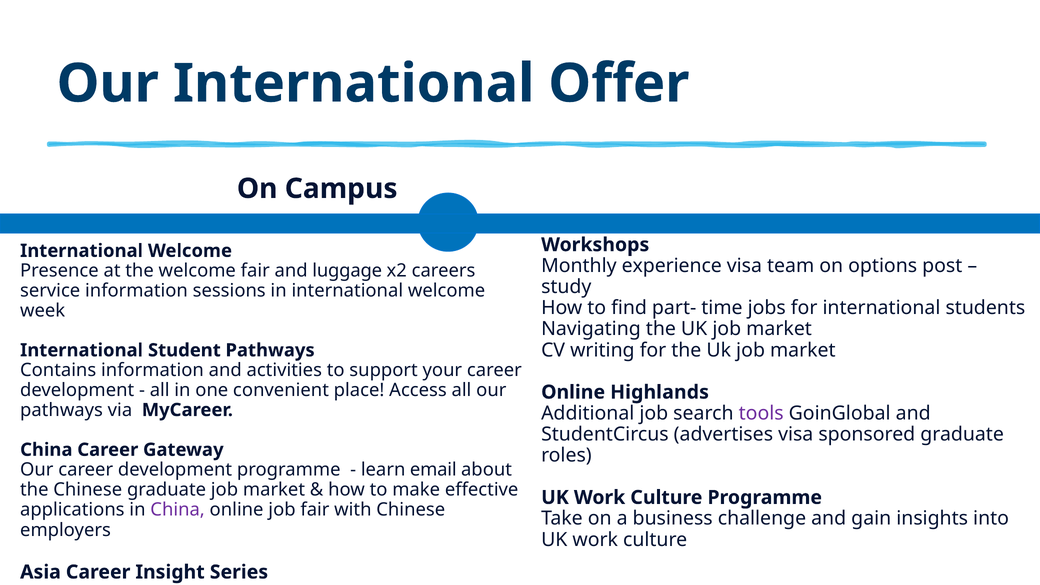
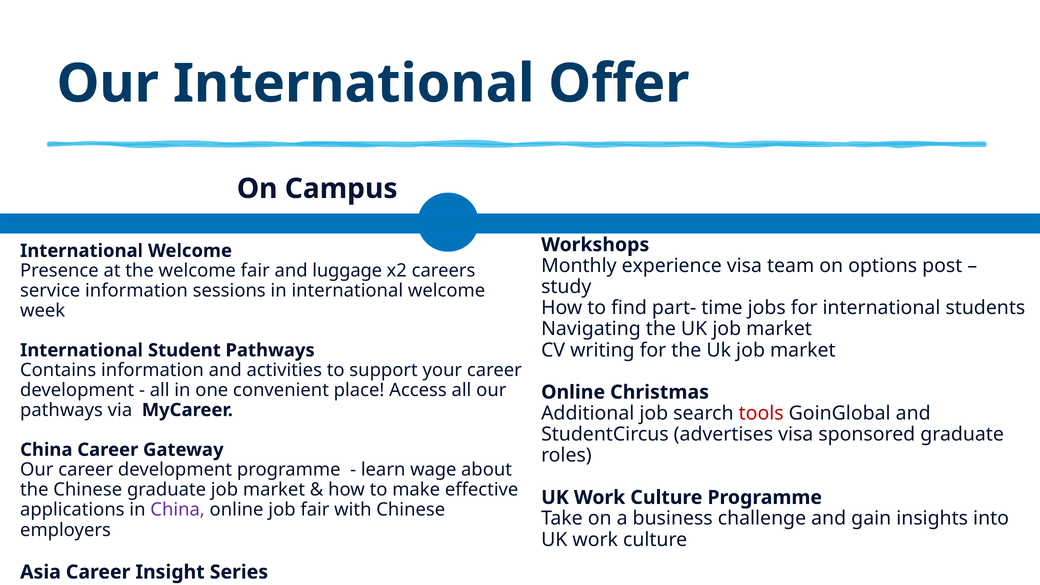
Highlands: Highlands -> Christmas
tools colour: purple -> red
email: email -> wage
